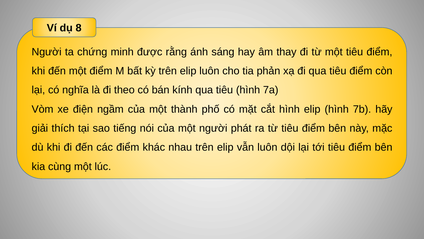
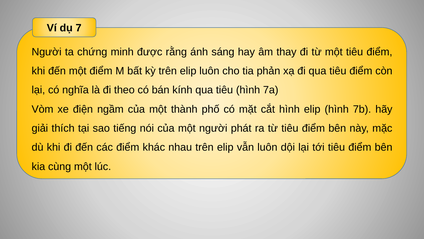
8: 8 -> 7
